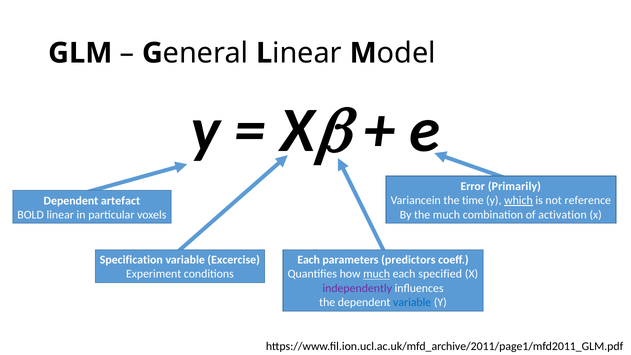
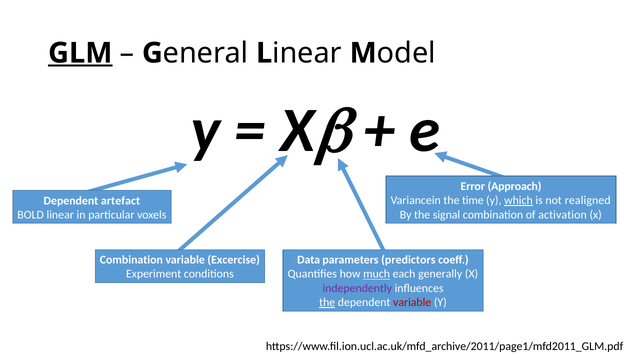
GLM underline: none -> present
Primarily: Primarily -> Approach
reference: reference -> realigned
the much: much -> signal
Specification at (131, 260): Specification -> Combination
Each at (309, 260): Each -> Data
specified: specified -> generally
the at (327, 302) underline: none -> present
variable at (412, 302) colour: blue -> red
